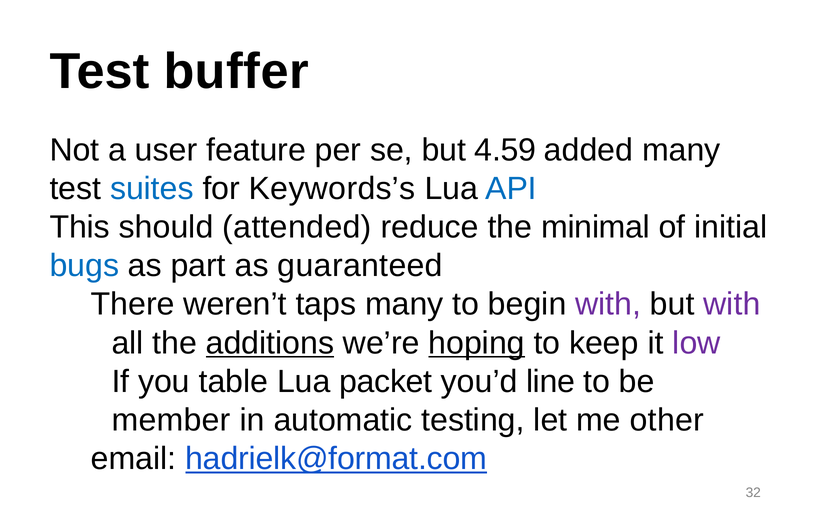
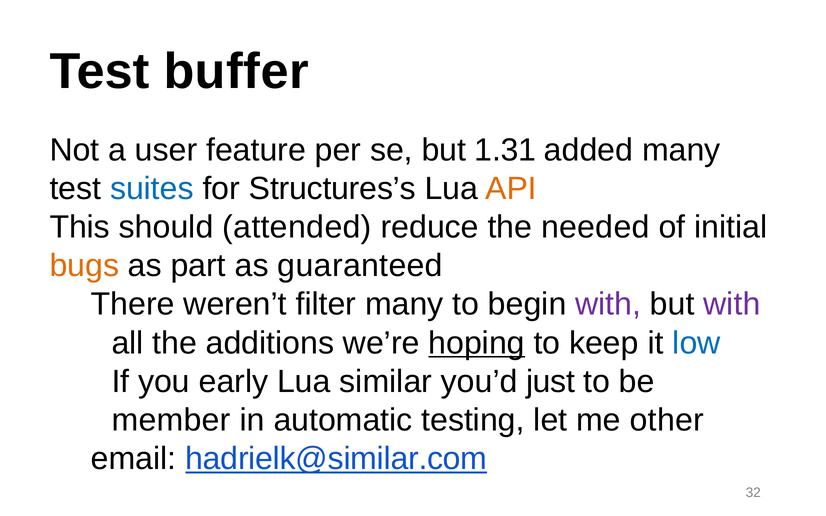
4.59: 4.59 -> 1.31
Keywords’s: Keywords’s -> Structures’s
API colour: blue -> orange
minimal: minimal -> needed
bugs colour: blue -> orange
taps: taps -> filter
additions underline: present -> none
low colour: purple -> blue
table: table -> early
packet: packet -> similar
line: line -> just
hadrielk@format.com: hadrielk@format.com -> hadrielk@similar.com
